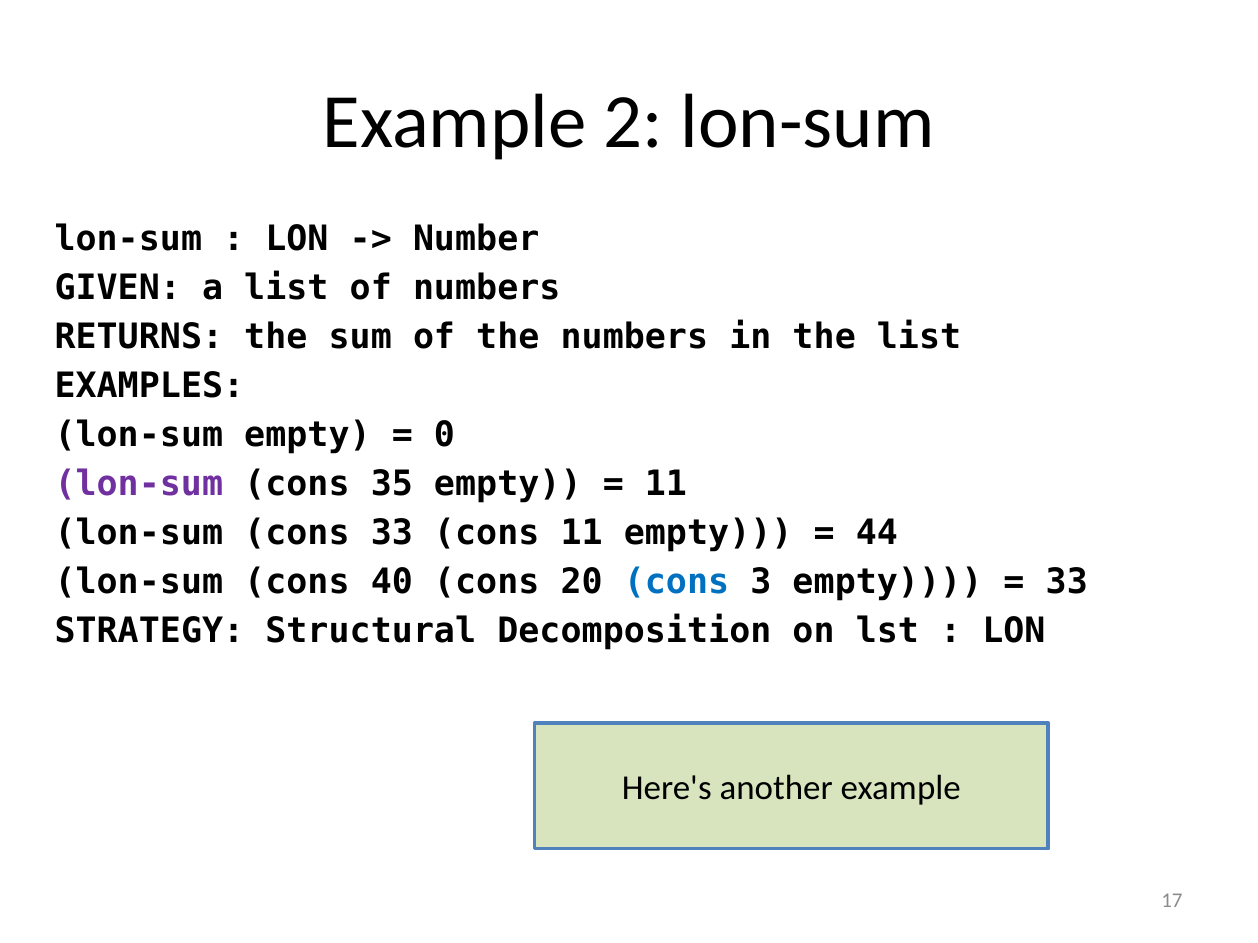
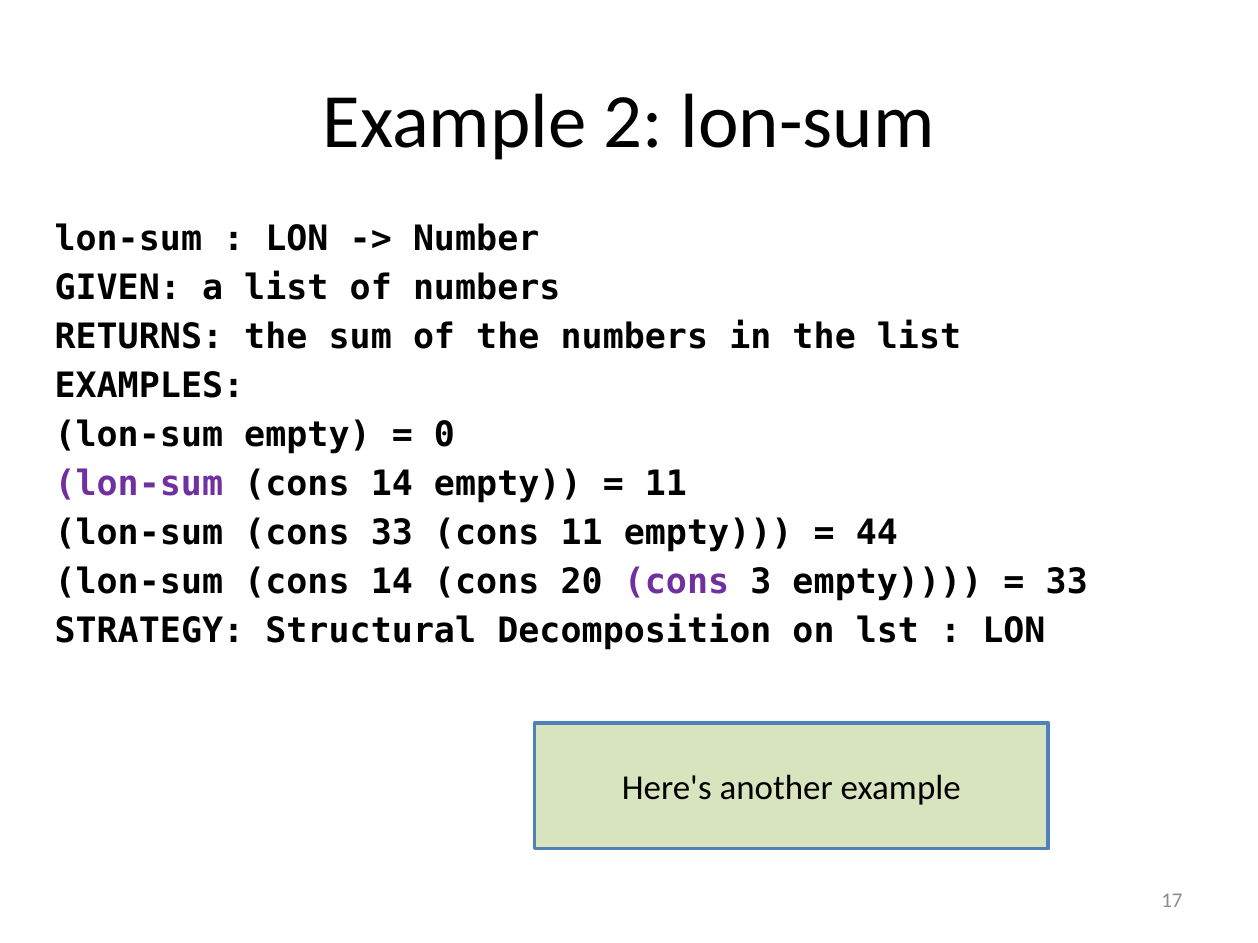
35 at (392, 484): 35 -> 14
40 at (392, 582): 40 -> 14
cons at (676, 582) colour: blue -> purple
